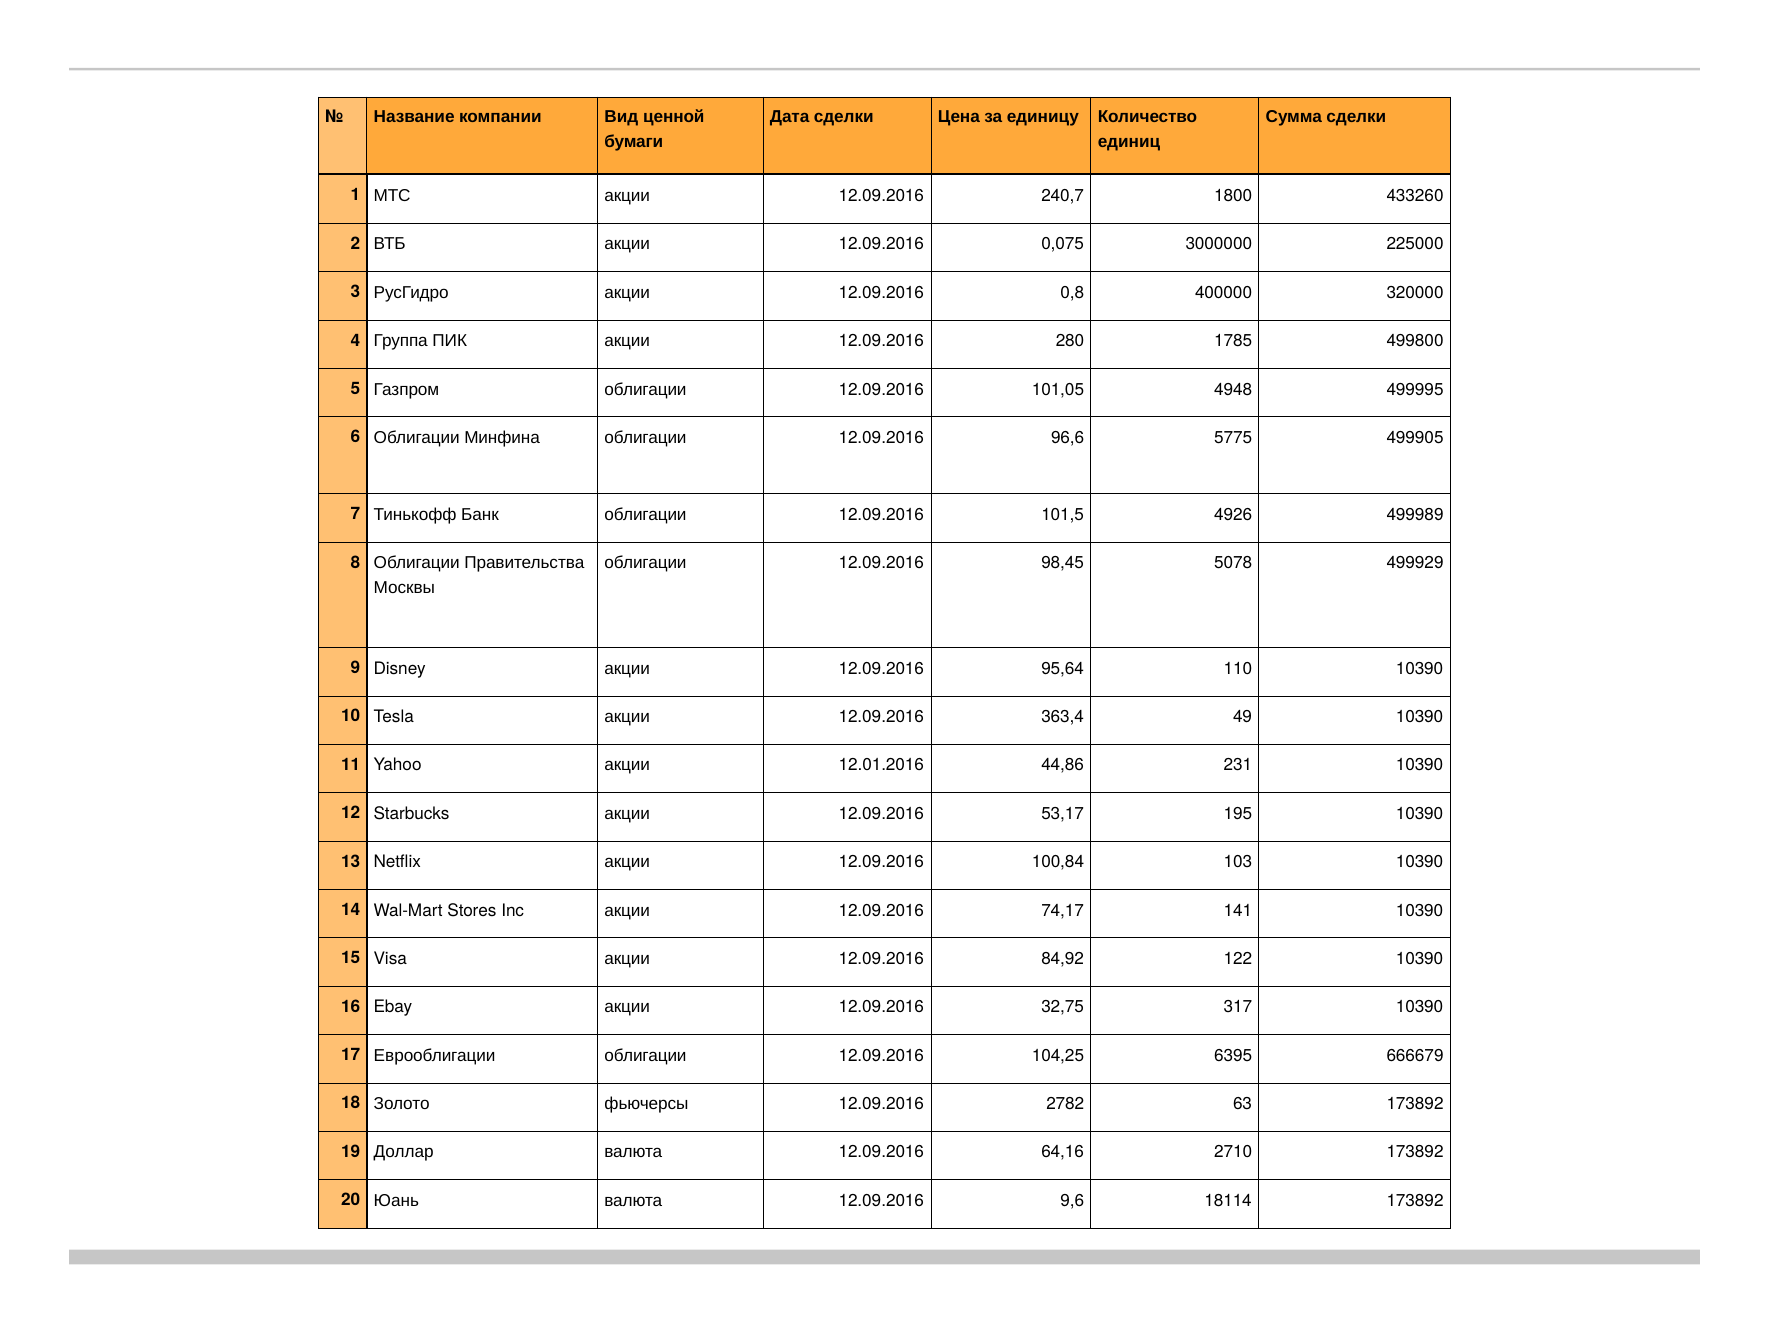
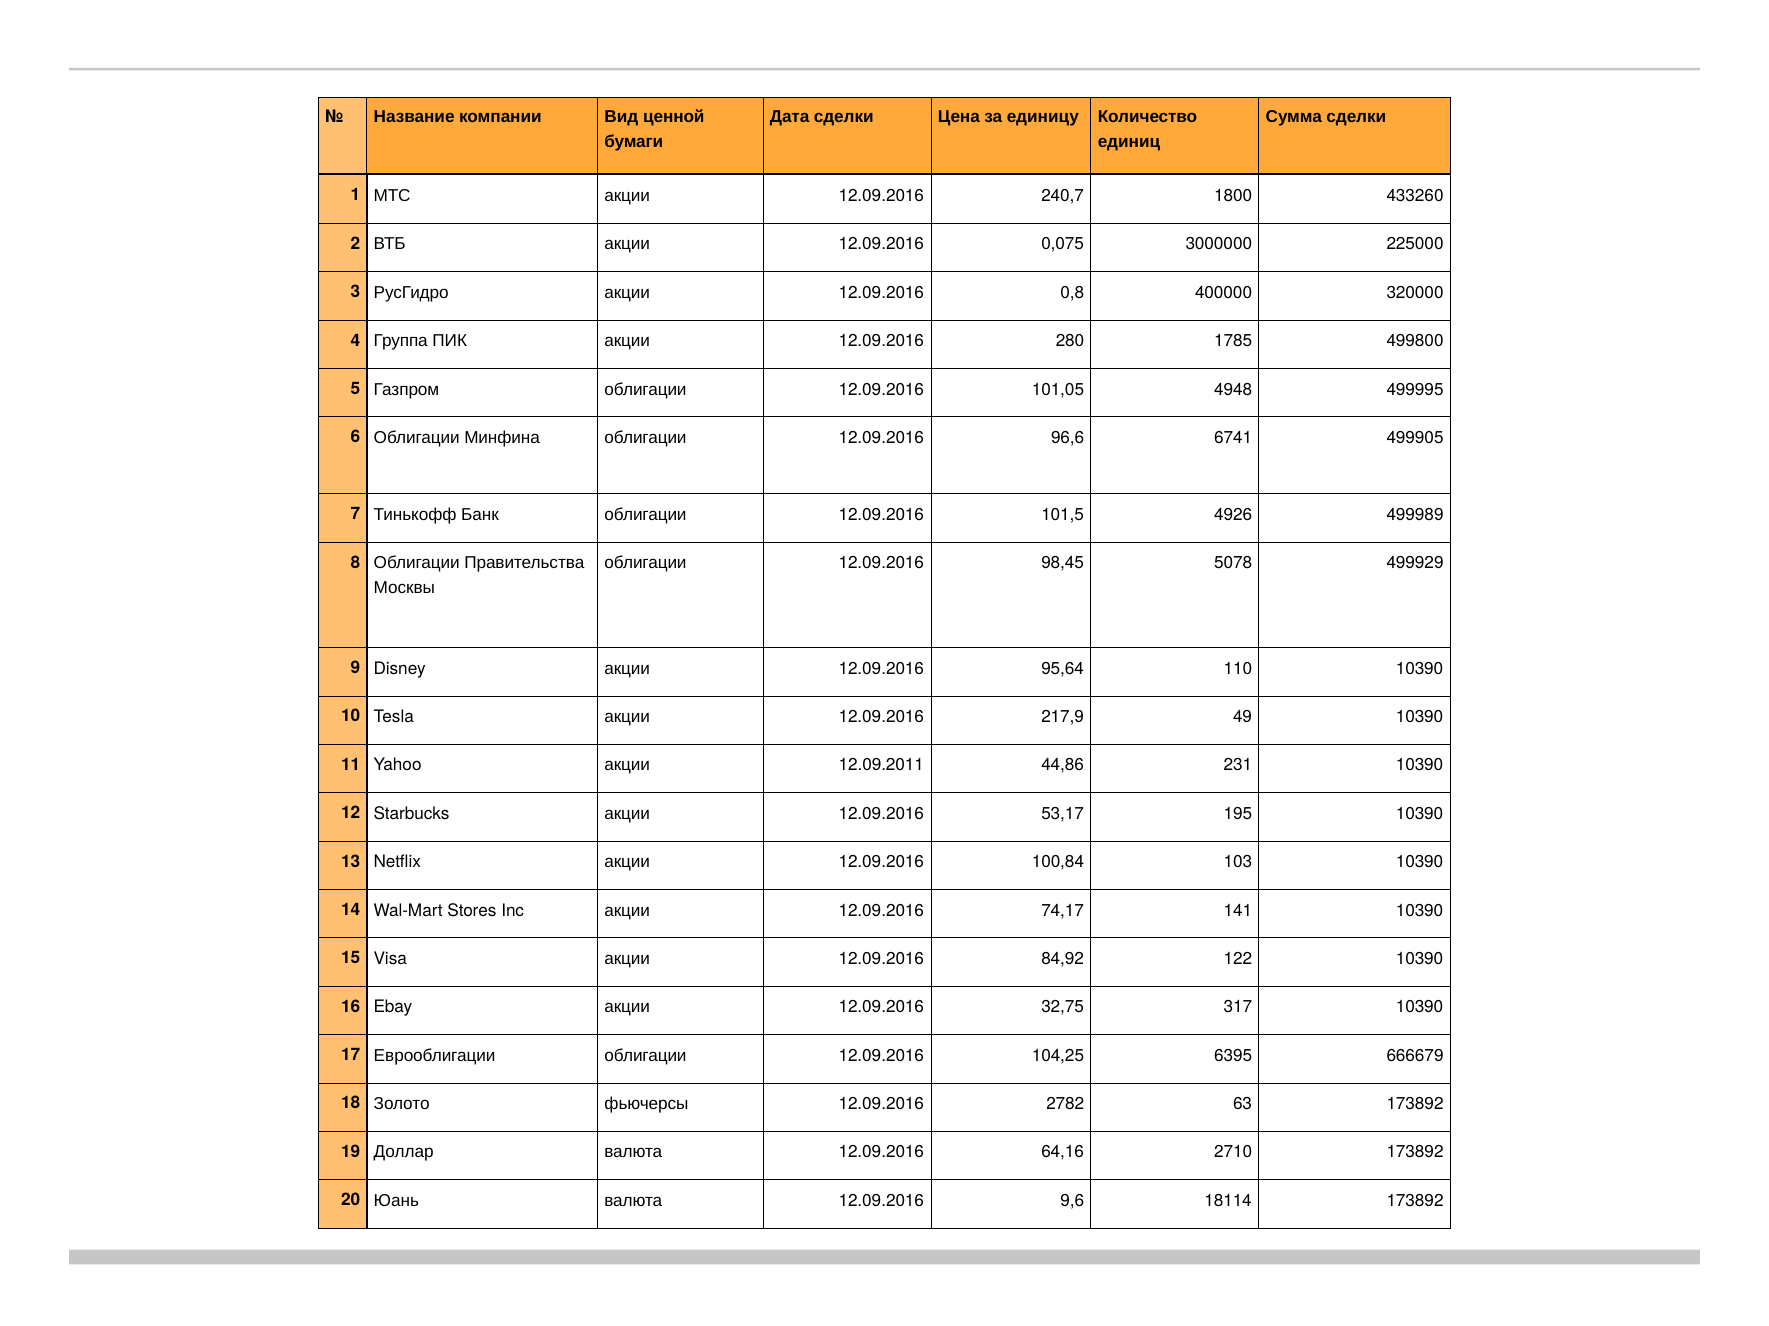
5775: 5775 -> 6741
363,4: 363,4 -> 217,9
12.01.2016: 12.01.2016 -> 12.09.2011
